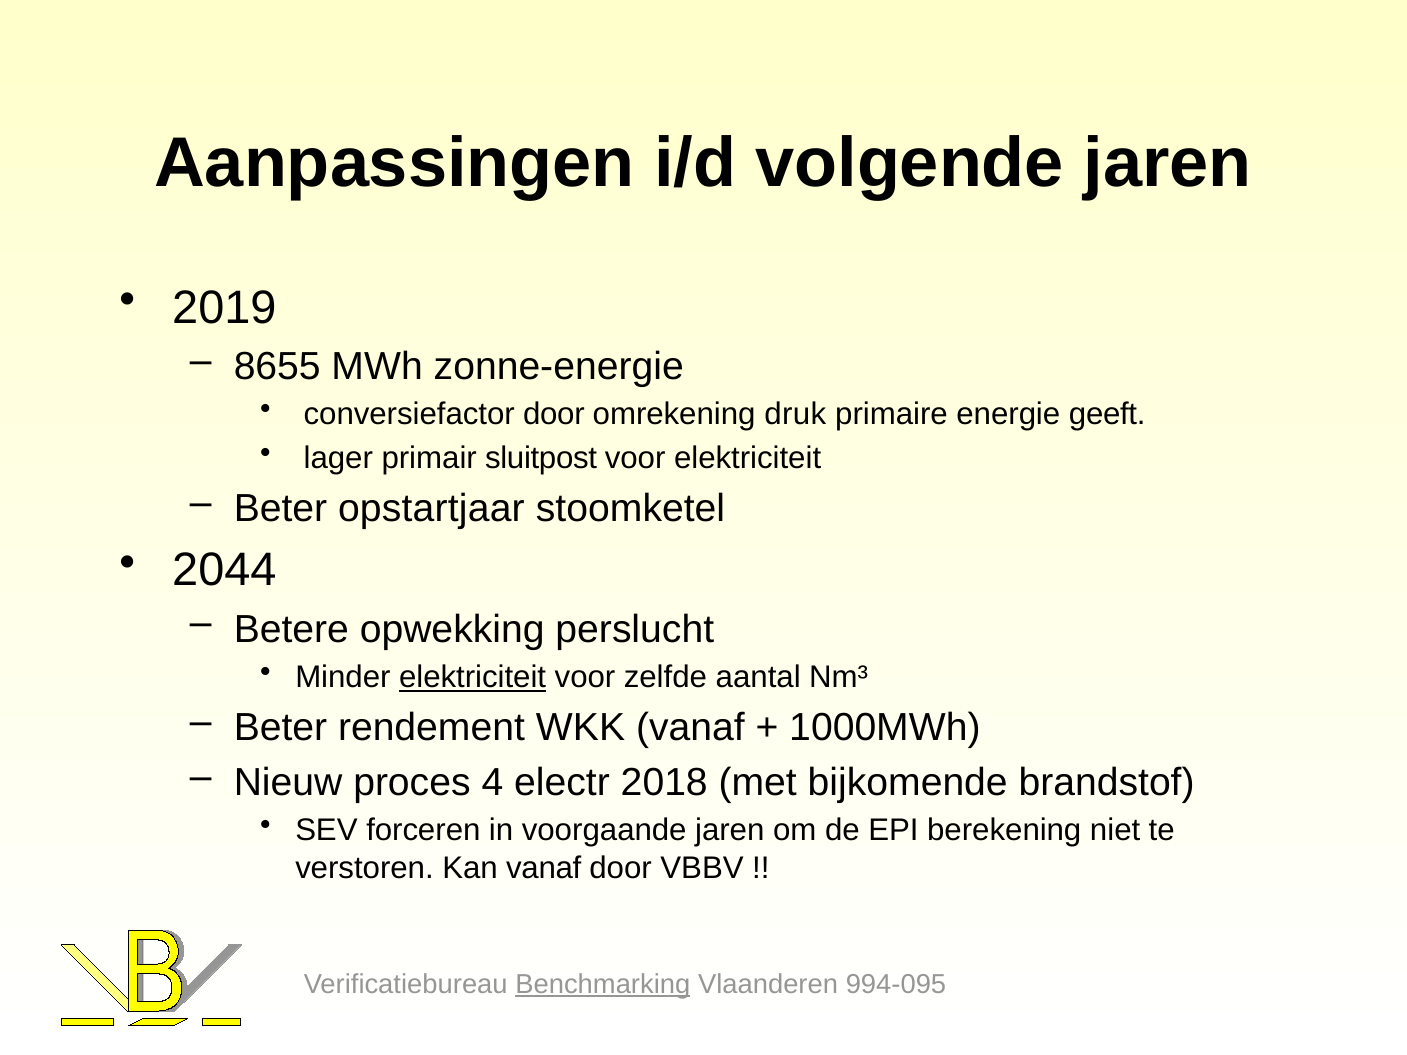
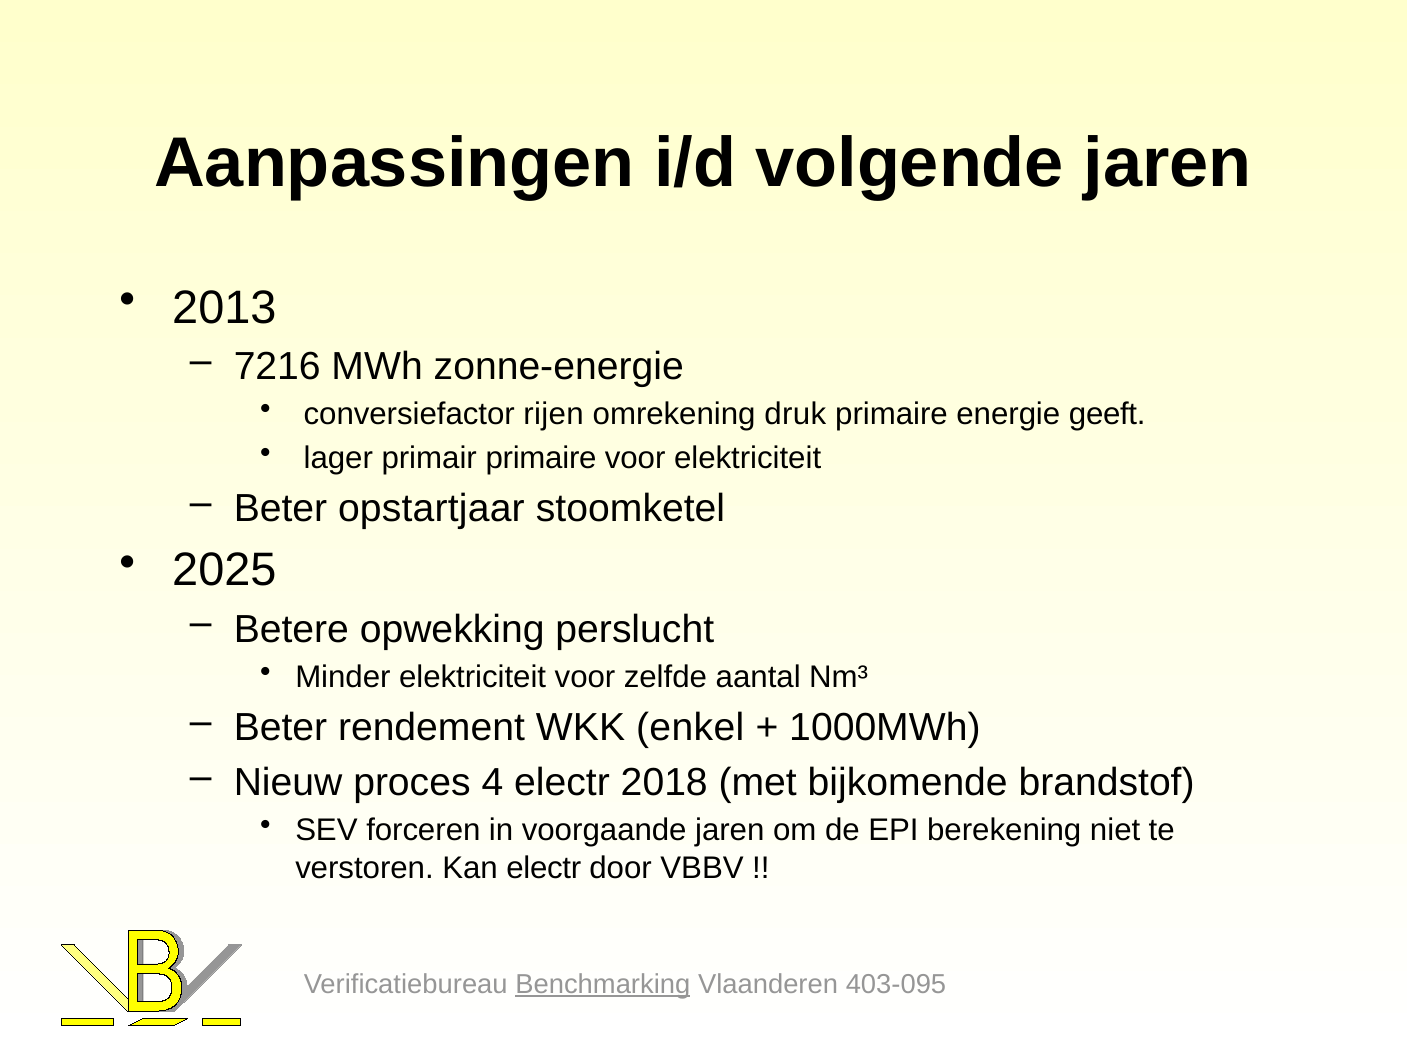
2019: 2019 -> 2013
8655: 8655 -> 7216
conversiefactor door: door -> rijen
primair sluitpost: sluitpost -> primaire
2044: 2044 -> 2025
elektriciteit at (473, 677) underline: present -> none
WKK vanaf: vanaf -> enkel
Kan vanaf: vanaf -> electr
994-095: 994-095 -> 403-095
